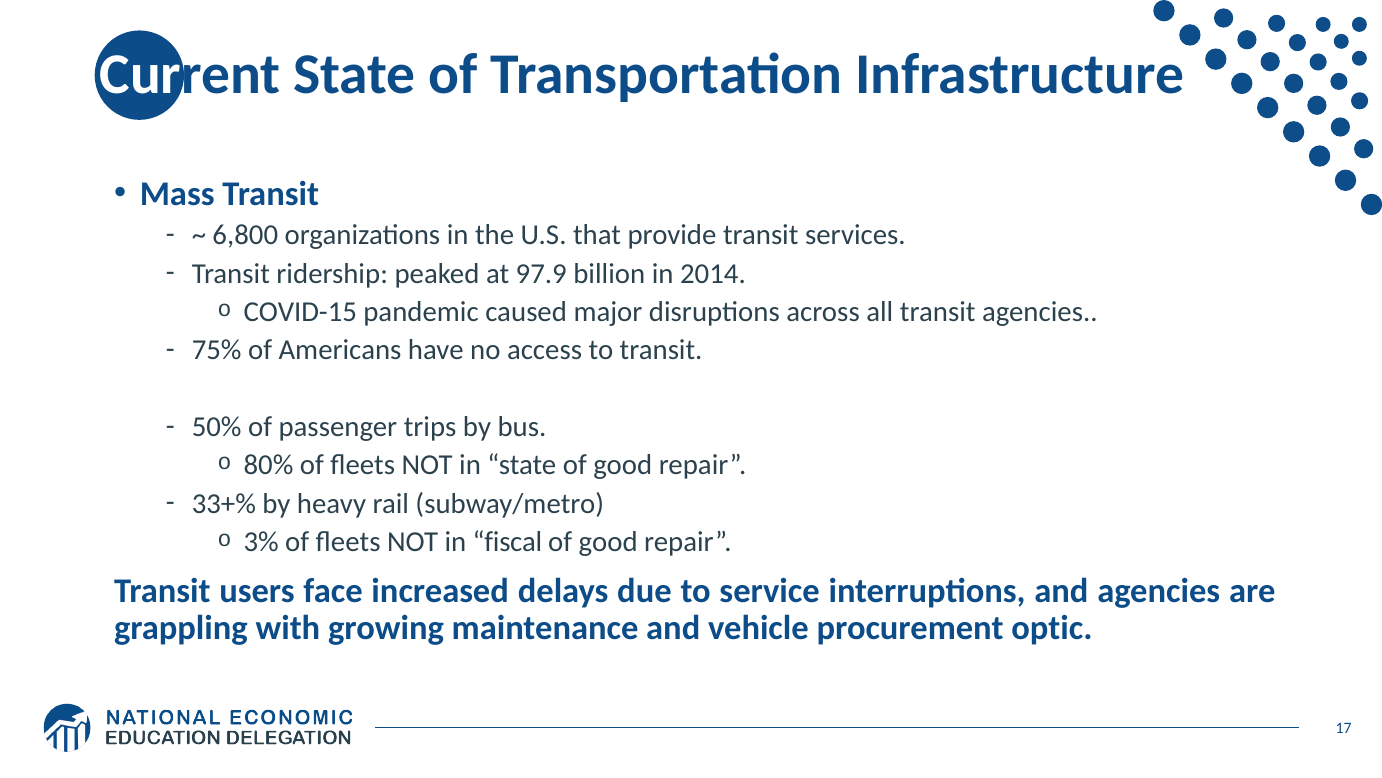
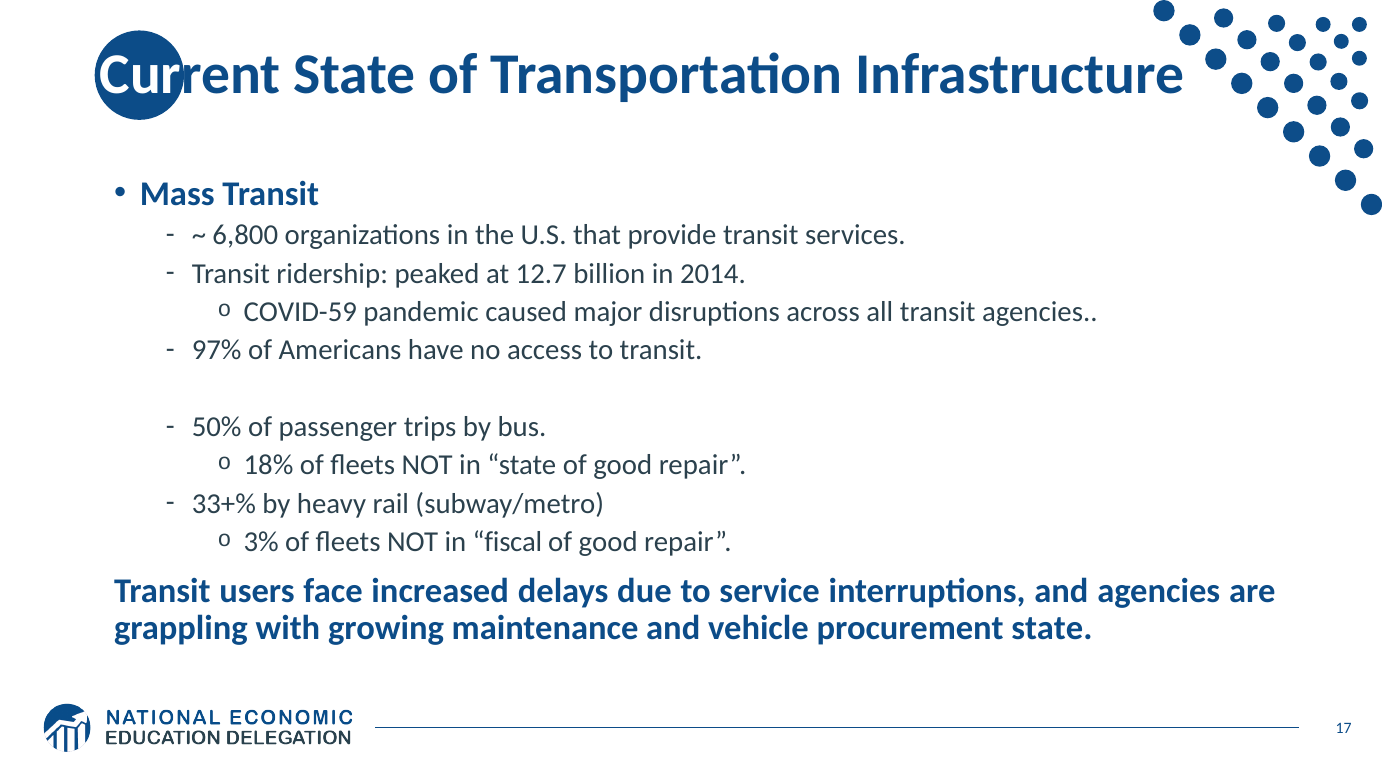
97.9: 97.9 -> 12.7
COVID-15: COVID-15 -> COVID-59
75%: 75% -> 97%
80%: 80% -> 18%
procurement optic: optic -> state
